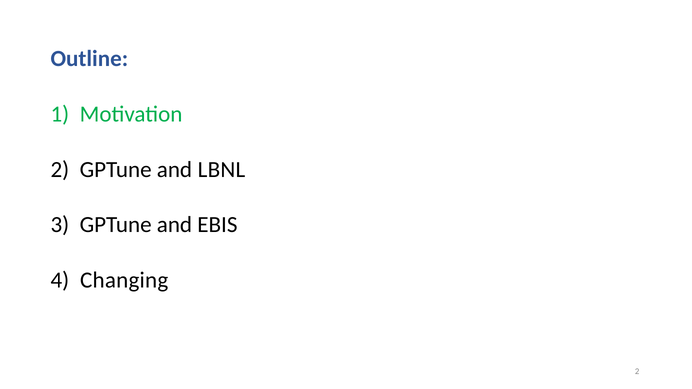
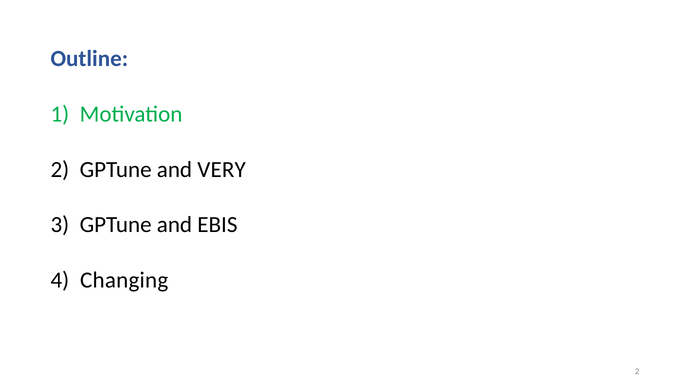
LBNL: LBNL -> VERY
